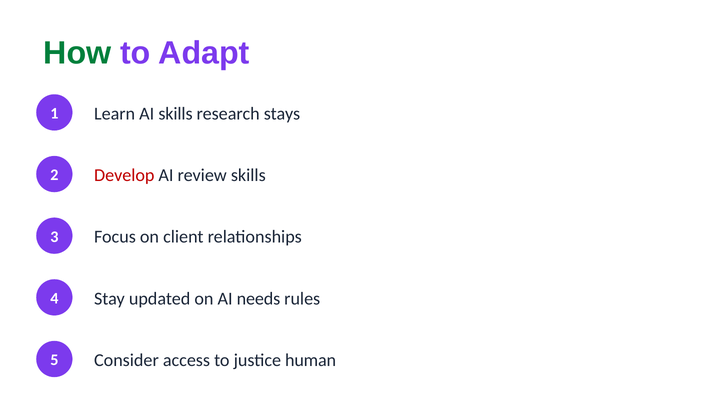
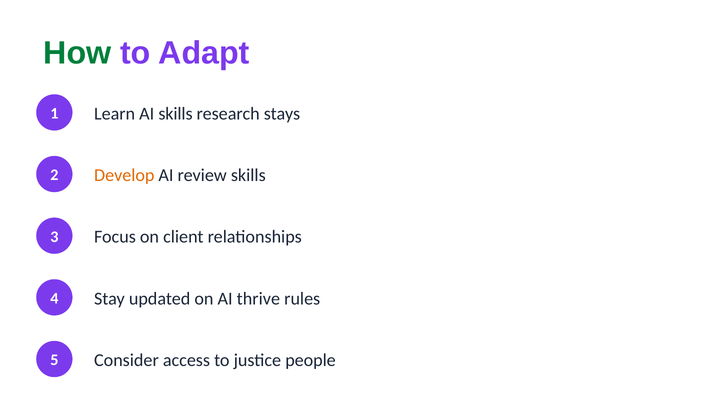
Develop colour: red -> orange
needs: needs -> thrive
human: human -> people
